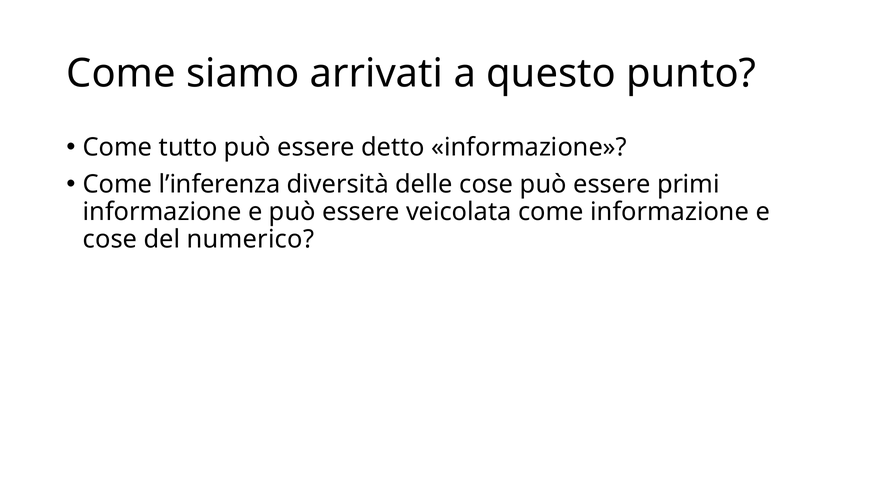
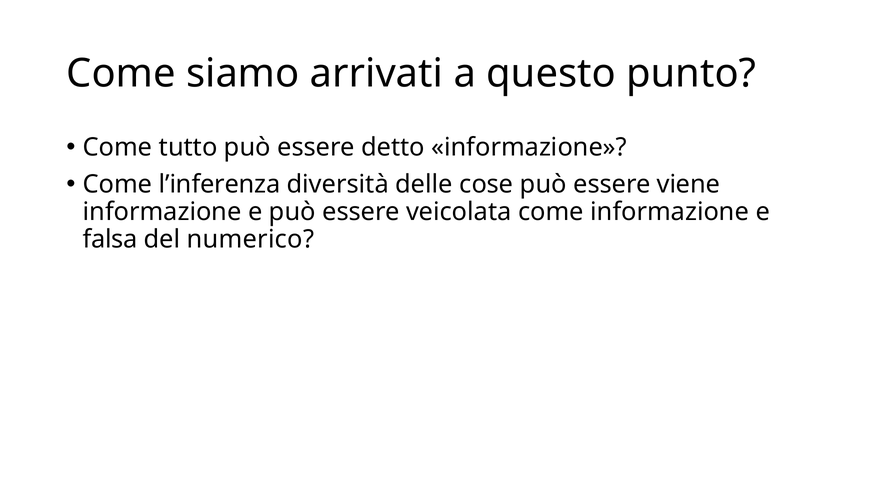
primi: primi -> viene
cose at (110, 239): cose -> falsa
